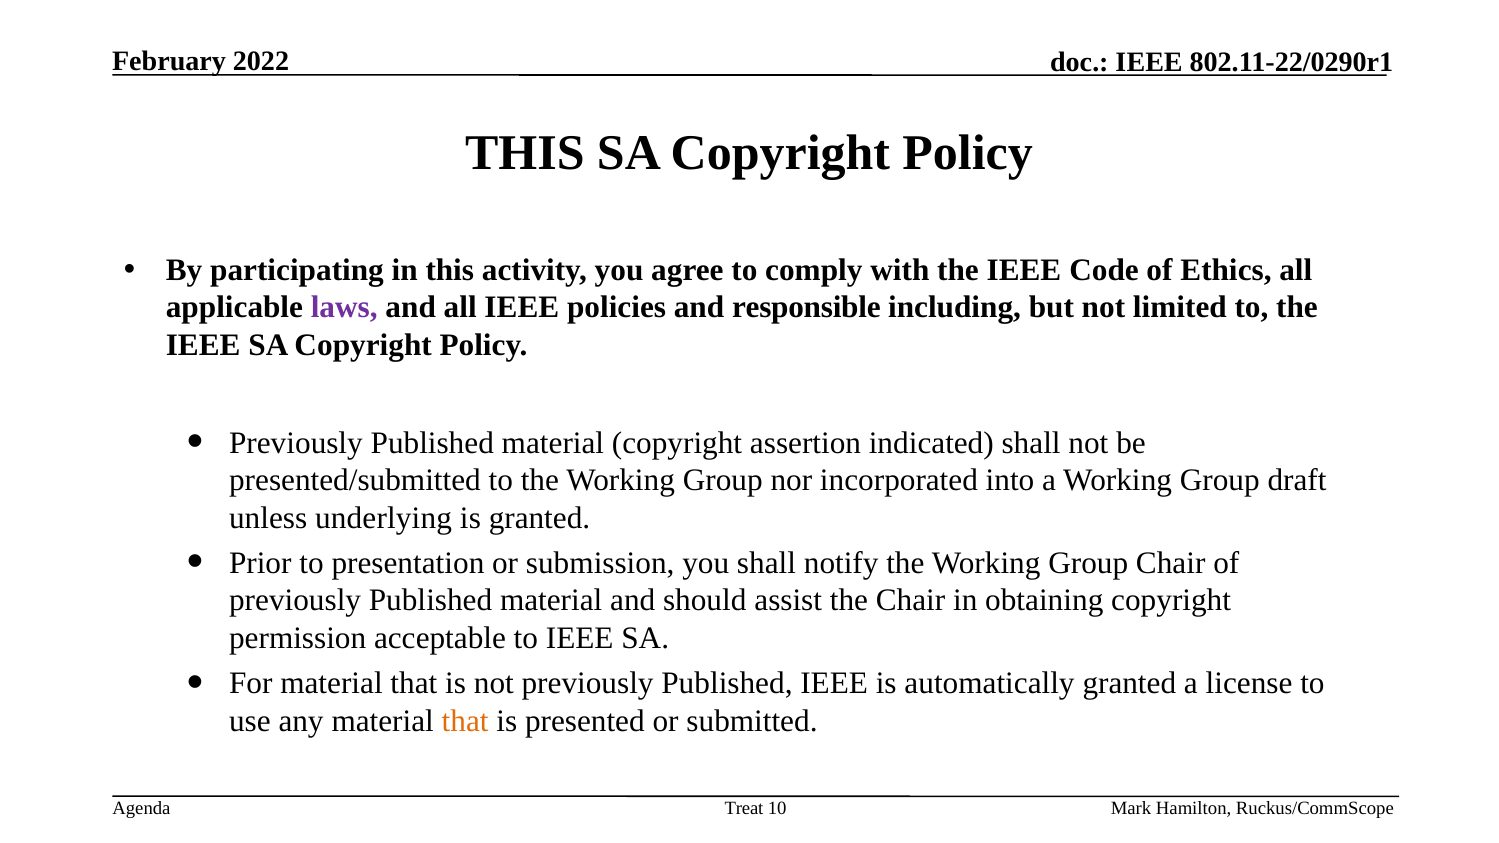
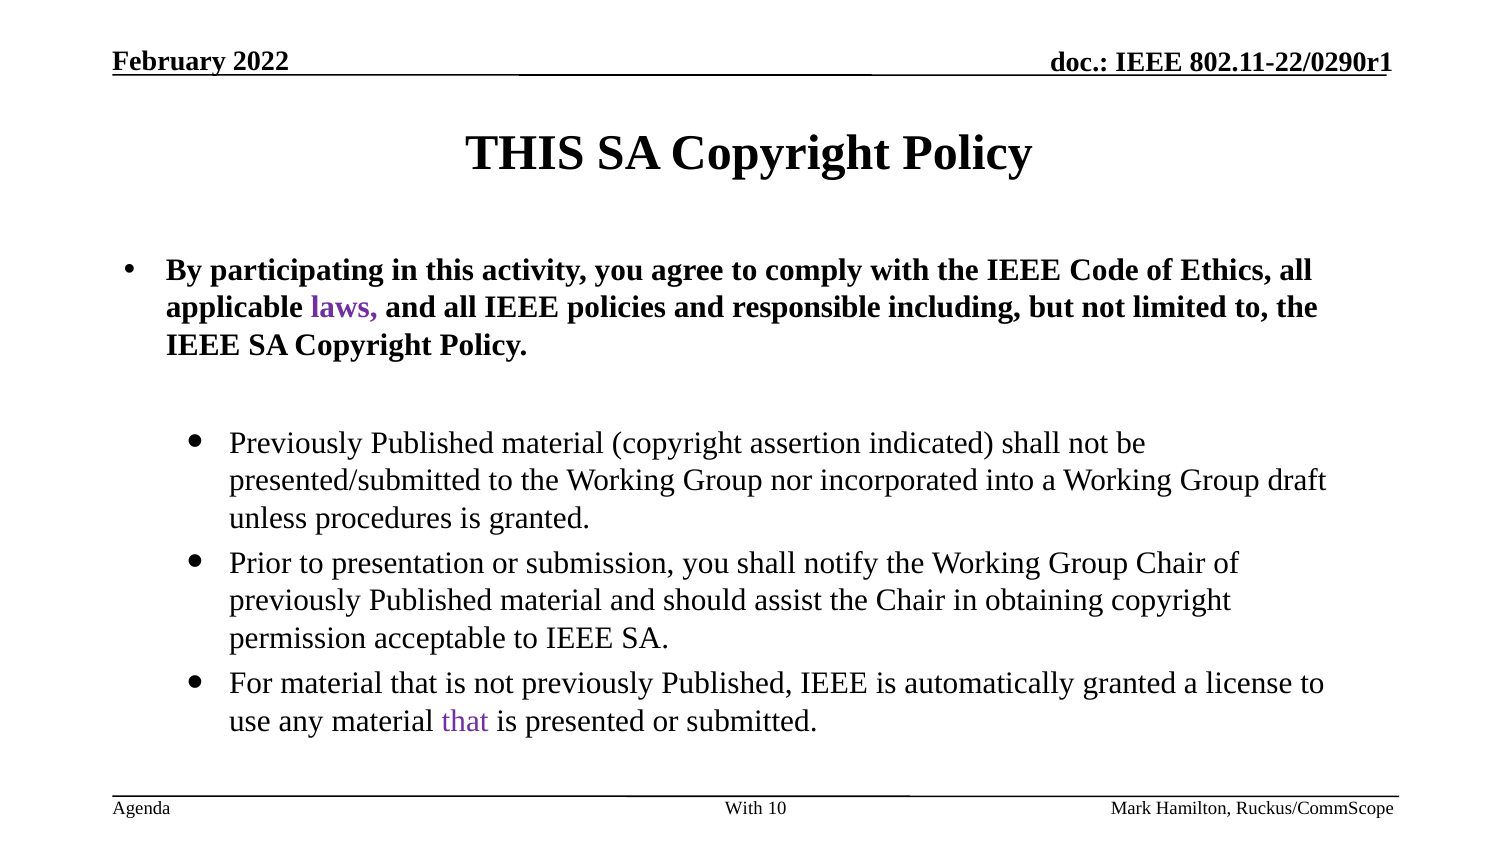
underlying: underlying -> procedures
that at (465, 721) colour: orange -> purple
Treat at (744, 809): Treat -> With
